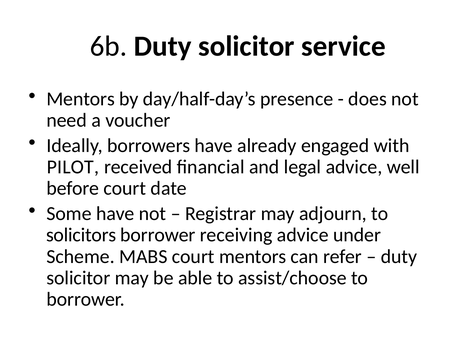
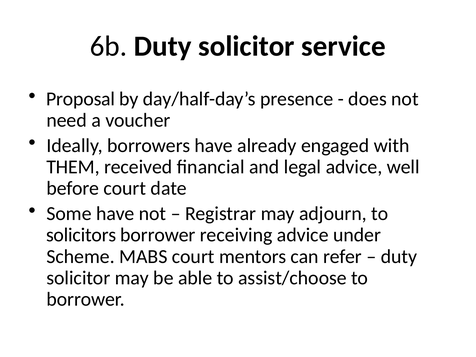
Mentors at (81, 99): Mentors -> Proposal
PILOT: PILOT -> THEM
